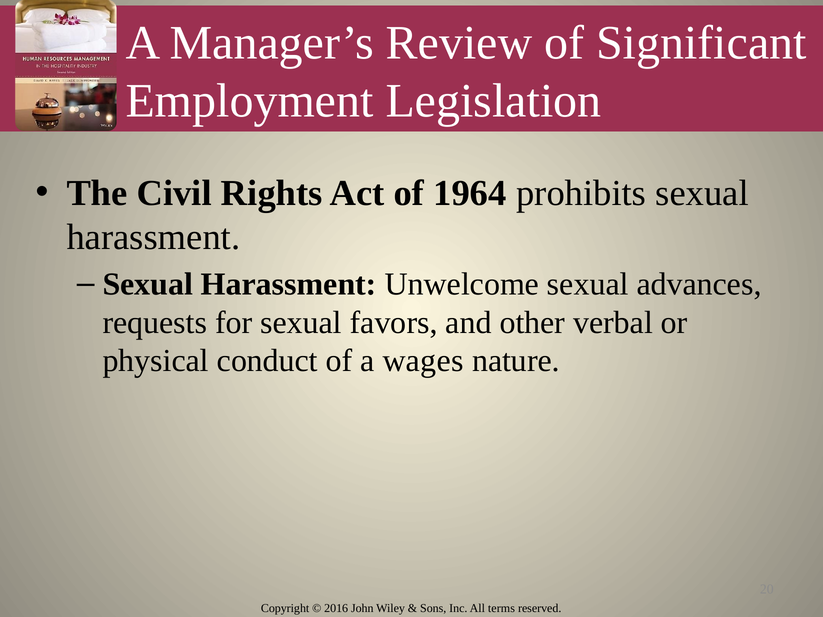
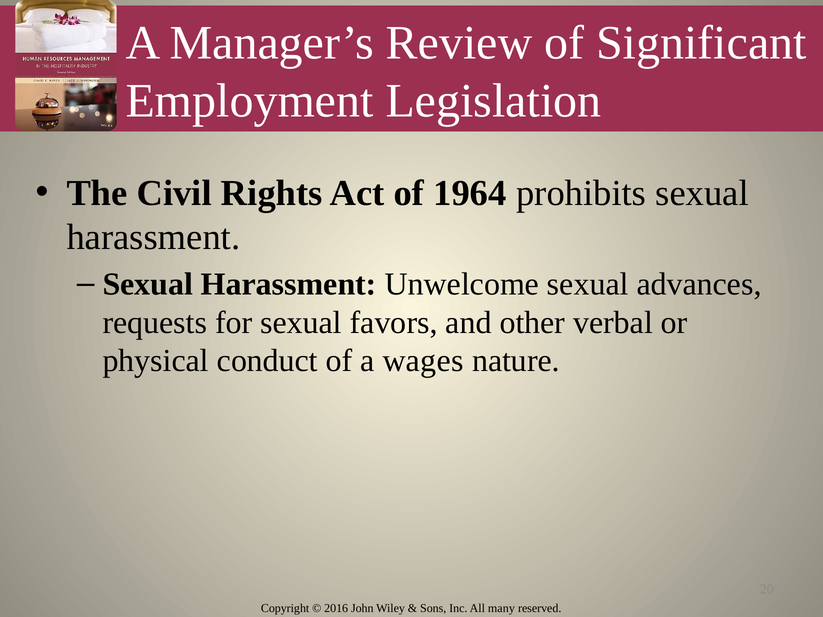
terms: terms -> many
